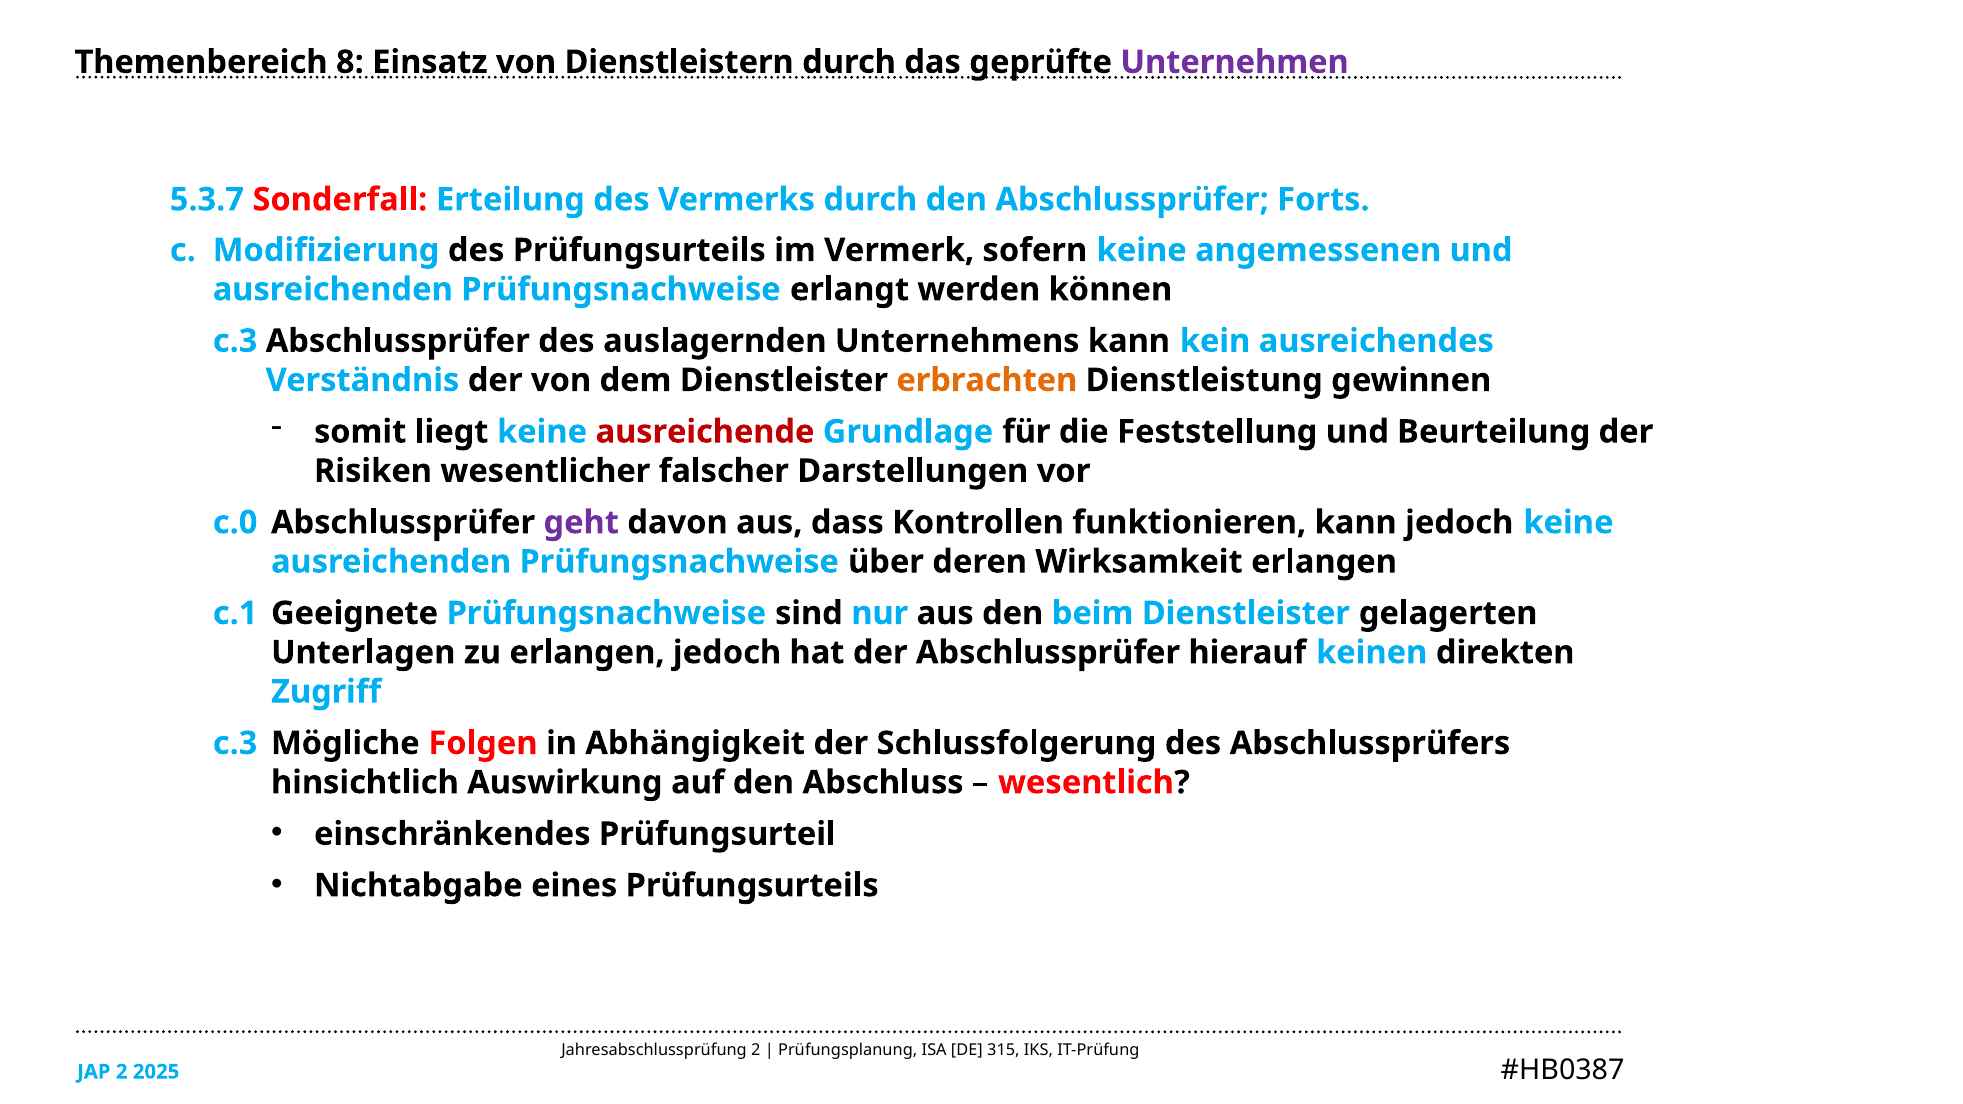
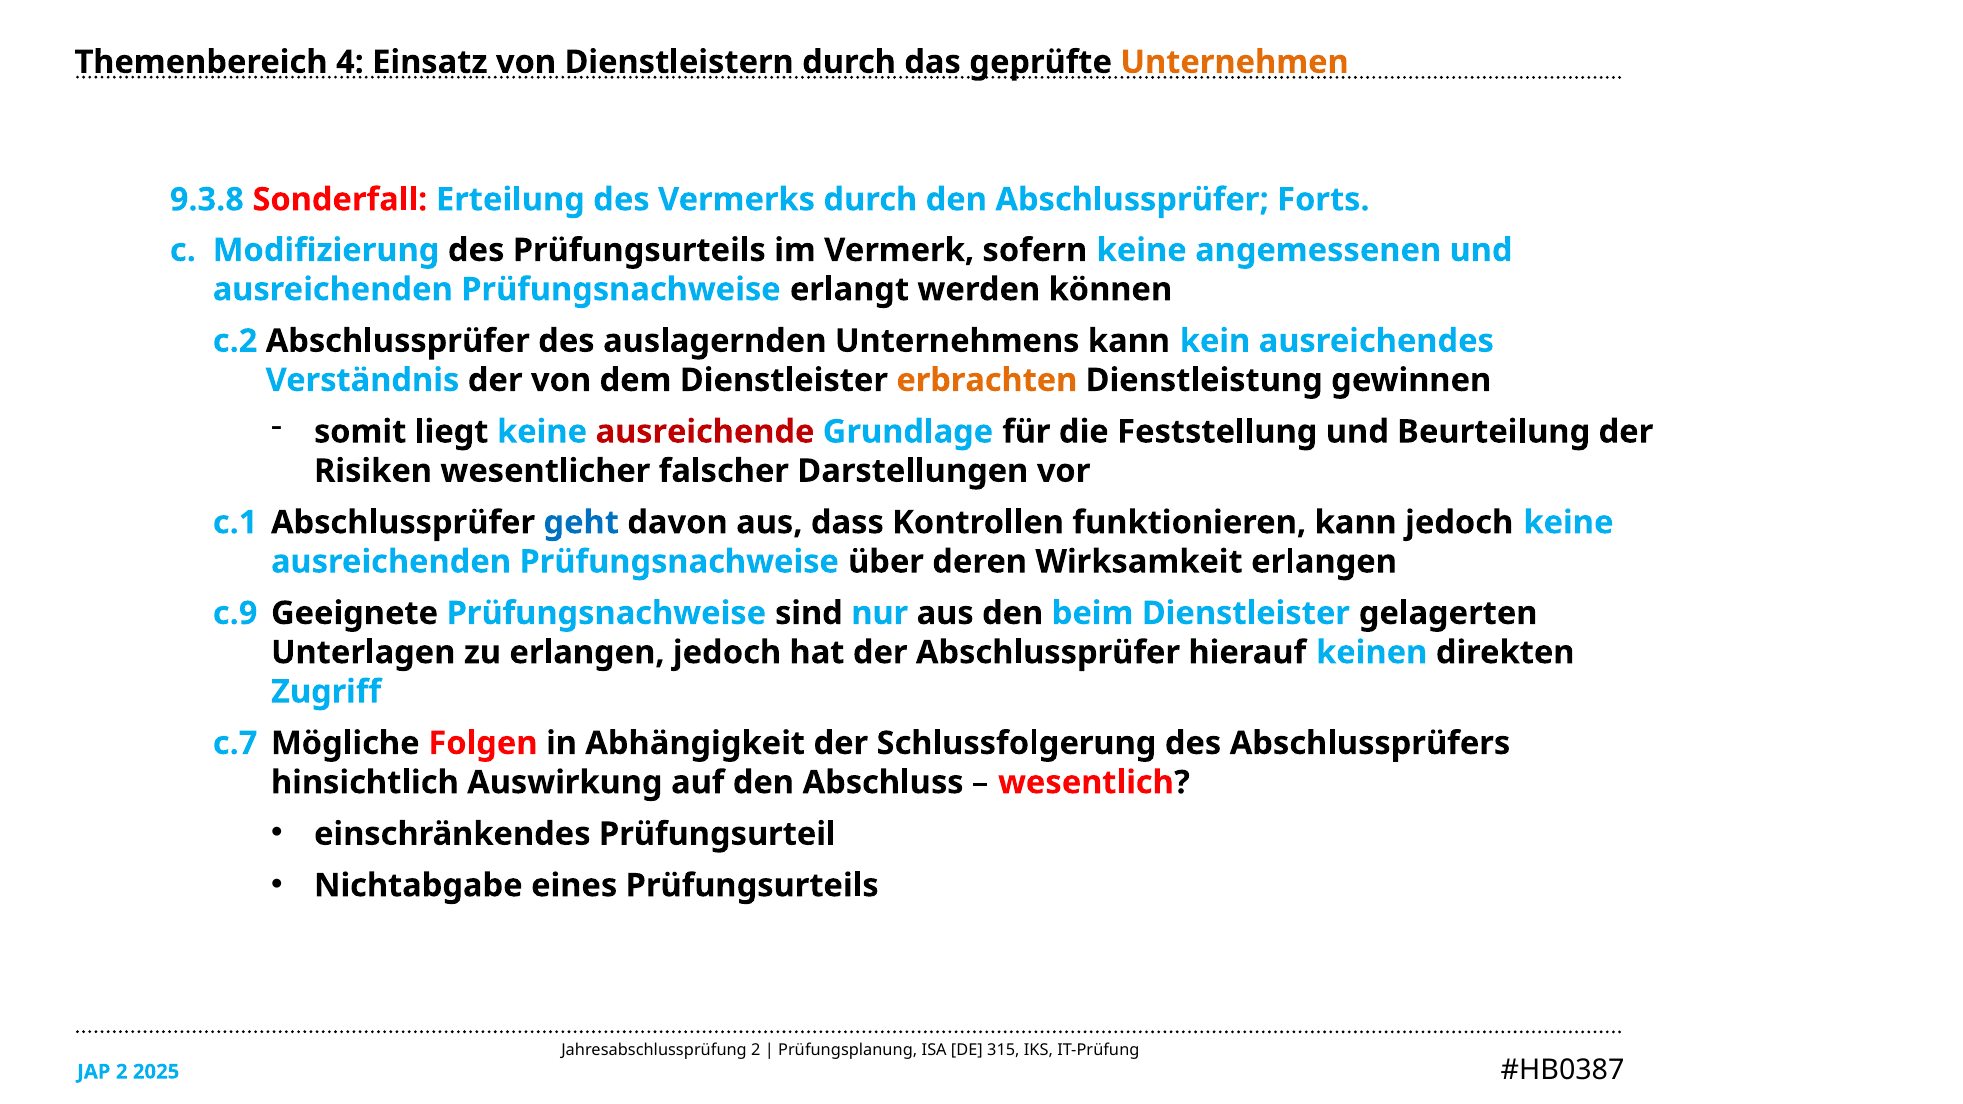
8: 8 -> 4
Unternehmen colour: purple -> orange
5.3.7: 5.3.7 -> 9.3.8
c.3 at (235, 341): c.3 -> c.2
c.0: c.0 -> c.1
geht colour: purple -> blue
c.1: c.1 -> c.9
c.3 at (235, 743): c.3 -> c.7
